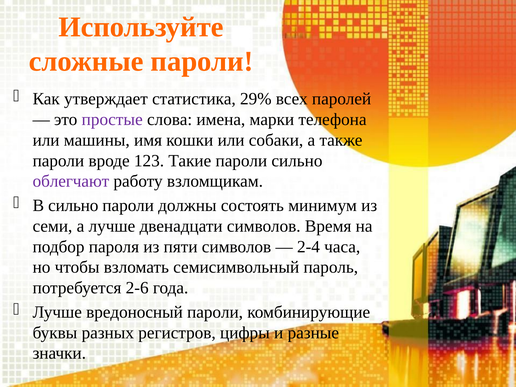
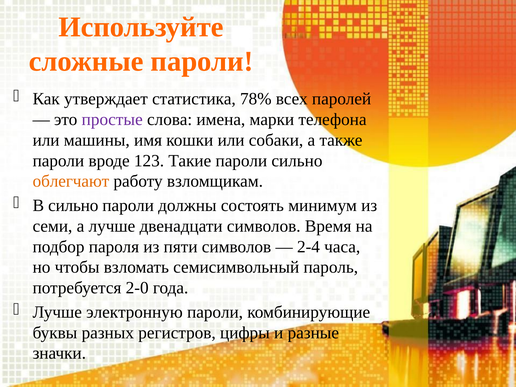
29%: 29% -> 78%
облегчают colour: purple -> orange
2-6: 2-6 -> 2-0
вредоносный: вредоносный -> электронную
